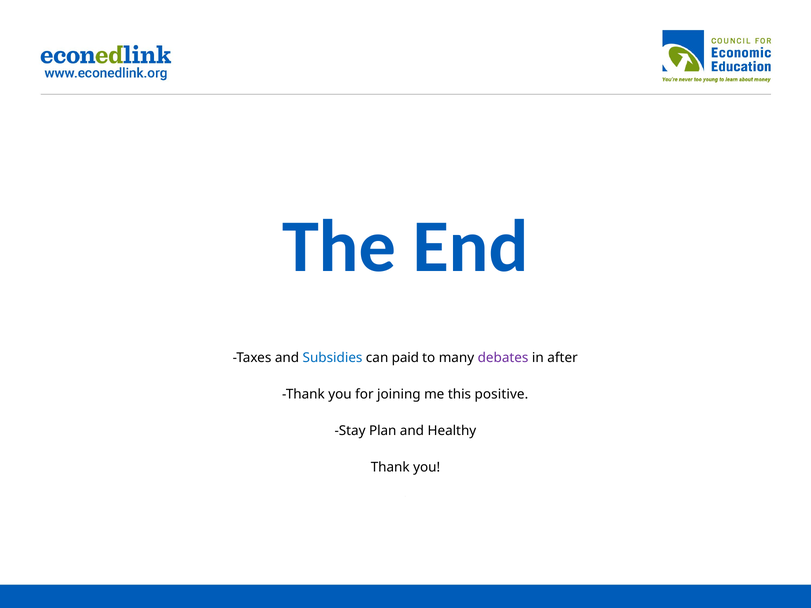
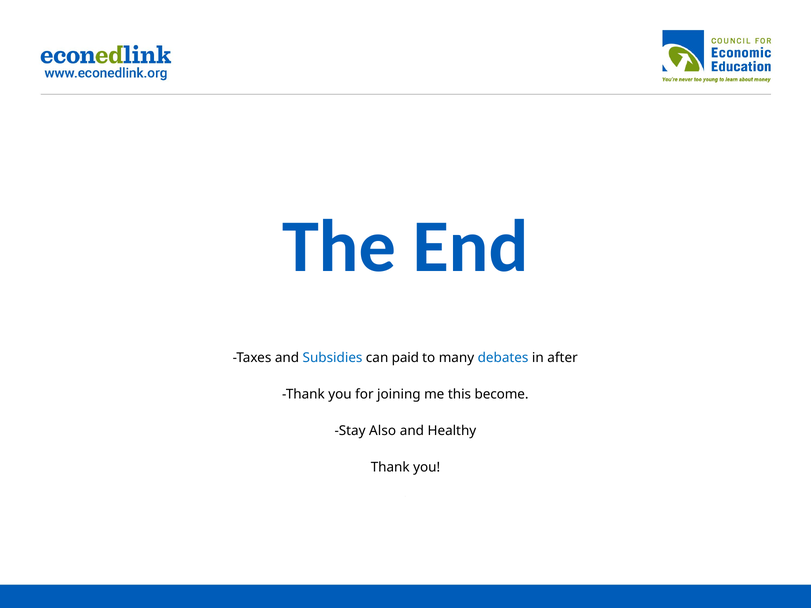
debates colour: purple -> blue
positive: positive -> become
Plan: Plan -> Also
